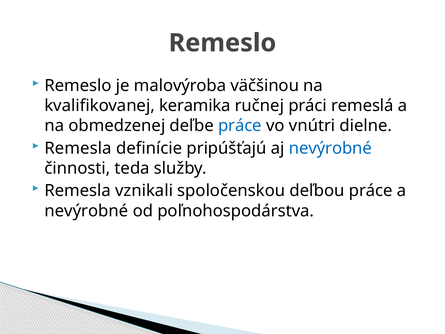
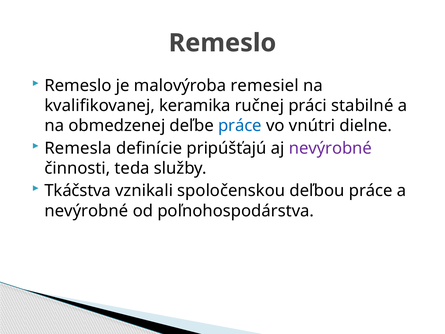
väčšinou: väčšinou -> remesiel
remeslá: remeslá -> stabilné
nevýrobné at (330, 148) colour: blue -> purple
Remesla at (78, 191): Remesla -> Tkáčstva
